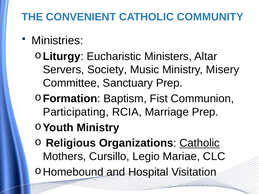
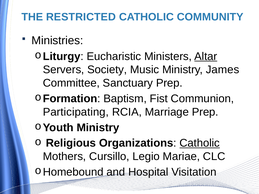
CONVENIENT: CONVENIENT -> RESTRICTED
Altar underline: none -> present
Misery: Misery -> James
